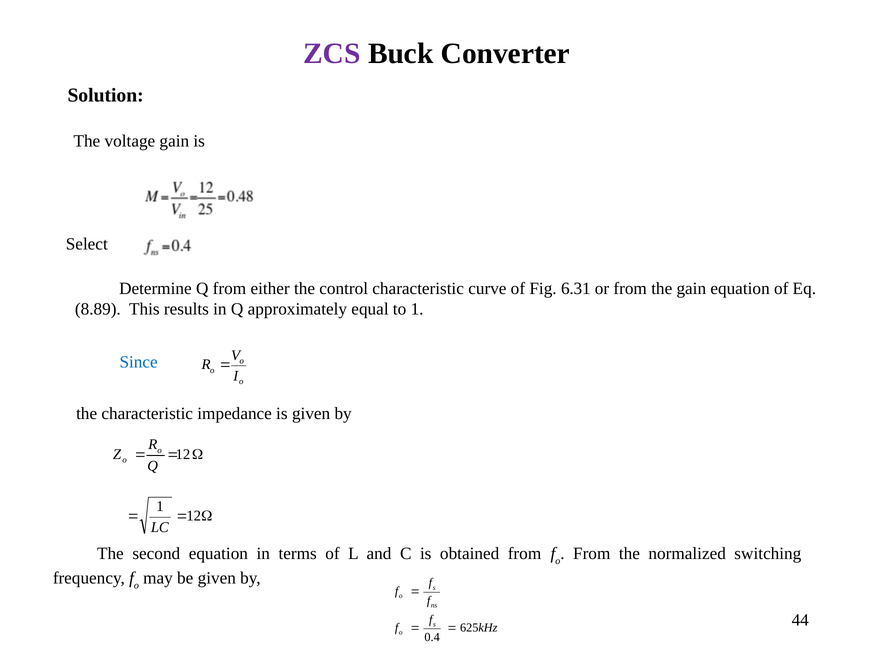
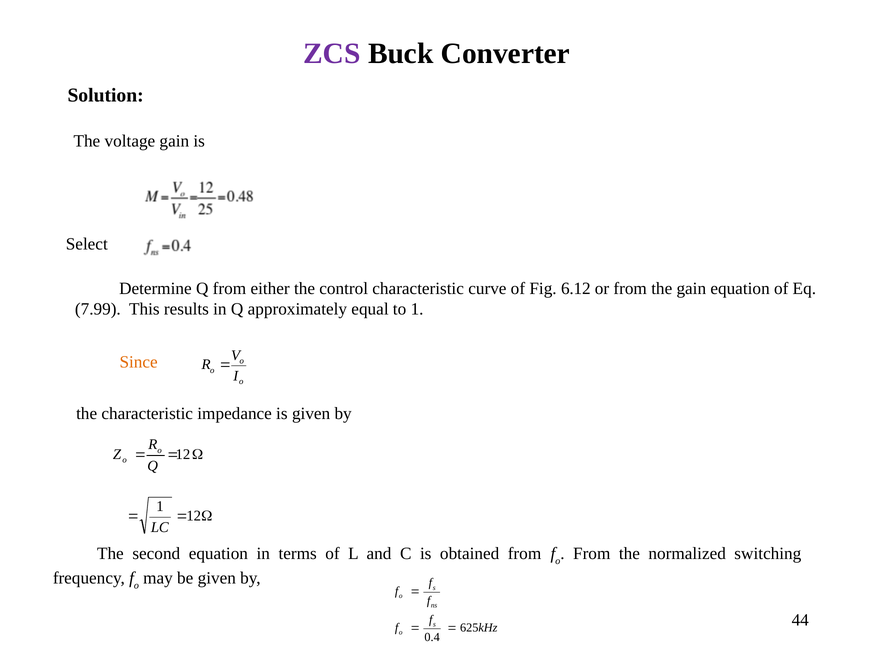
6.31: 6.31 -> 6.12
8.89: 8.89 -> 7.99
Since colour: blue -> orange
